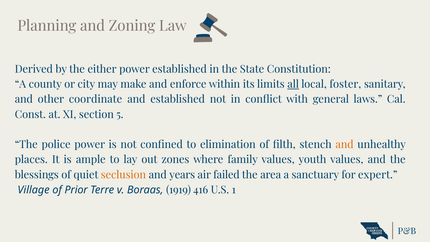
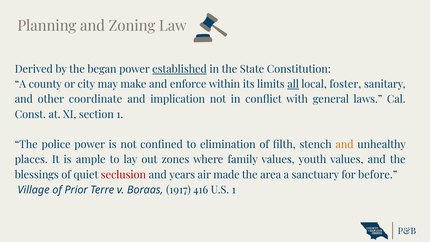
either: either -> began
established at (180, 69) underline: none -> present
and established: established -> implication
section 5: 5 -> 1
seclusion colour: orange -> red
failed: failed -> made
expert: expert -> before
1919: 1919 -> 1917
